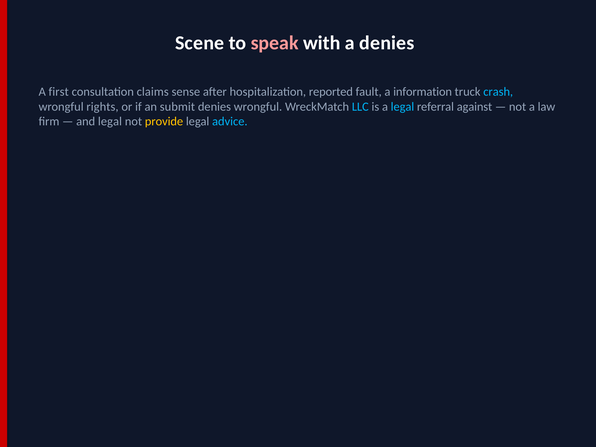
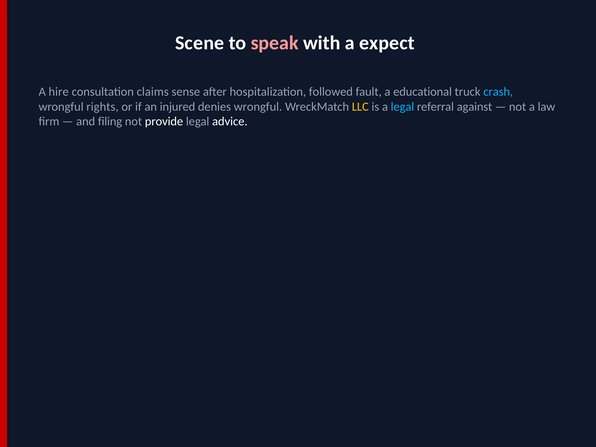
a denies: denies -> expect
first: first -> hire
reported: reported -> followed
information: information -> educational
submit: submit -> injured
LLC colour: light blue -> yellow
and legal: legal -> filing
provide colour: yellow -> white
advice colour: light blue -> white
